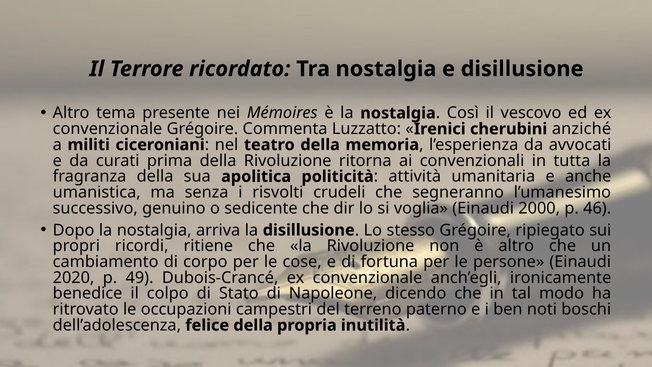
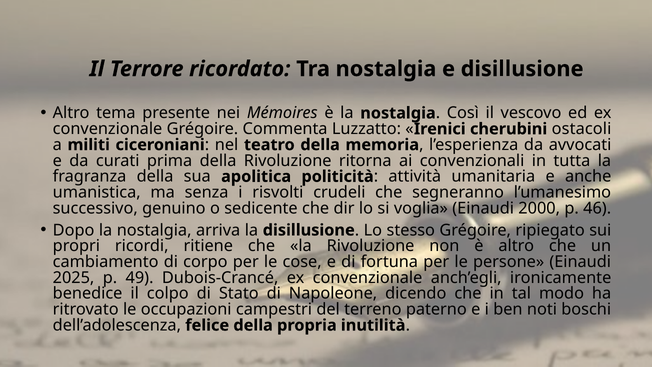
anziché: anziché -> ostacoli
2020: 2020 -> 2025
